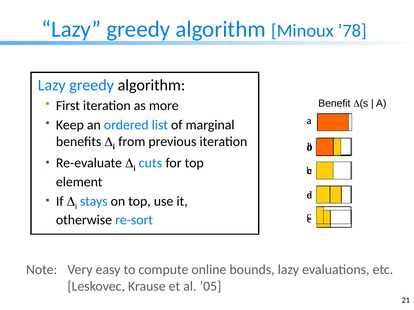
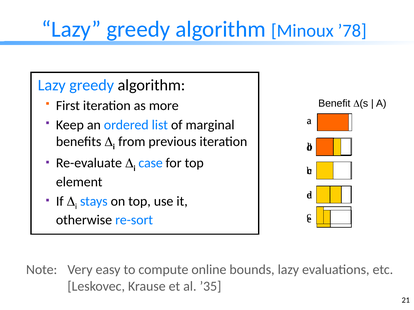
cuts: cuts -> case
’05: ’05 -> ’35
